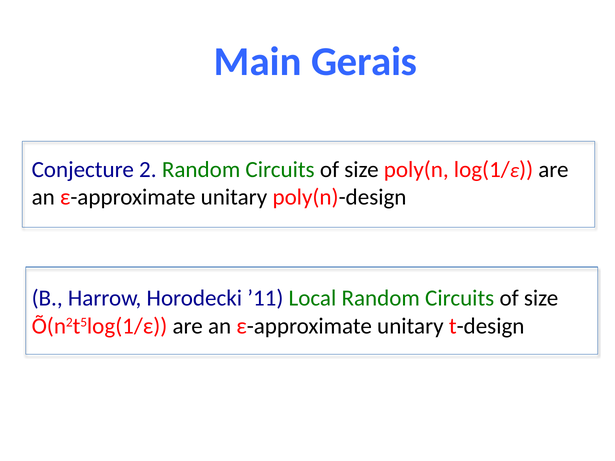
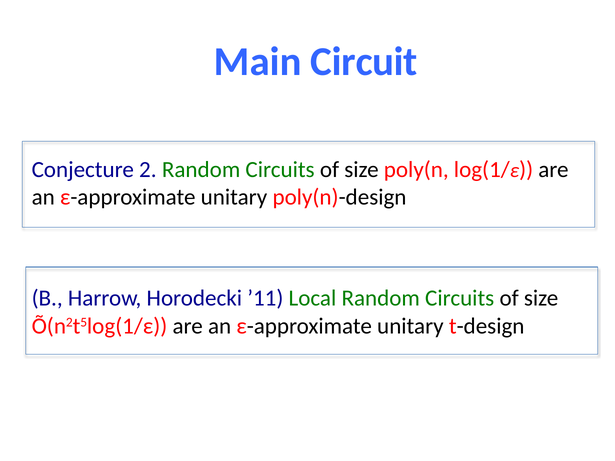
Gerais: Gerais -> Circuit
